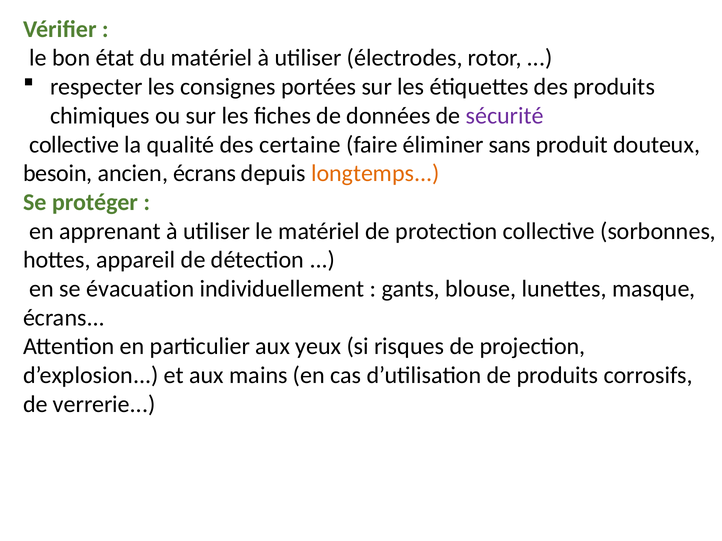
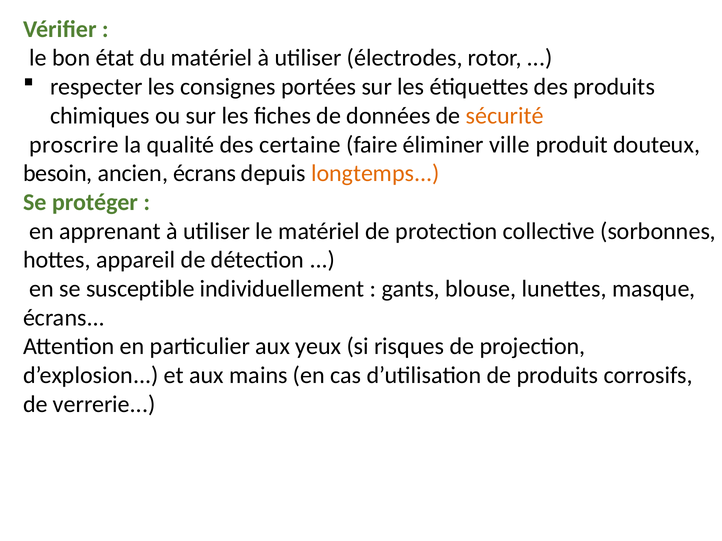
sécurité colour: purple -> orange
collective at (74, 145): collective -> proscrire
sans: sans -> ville
évacuation: évacuation -> susceptible
